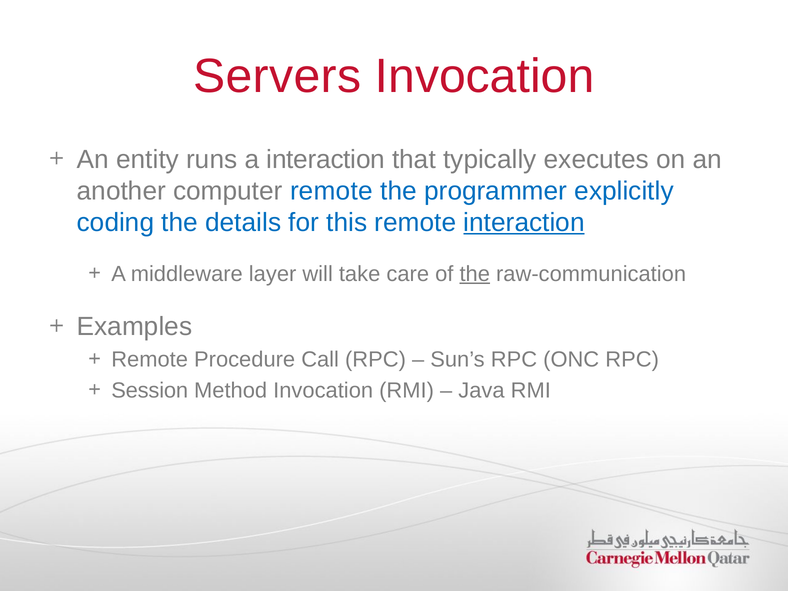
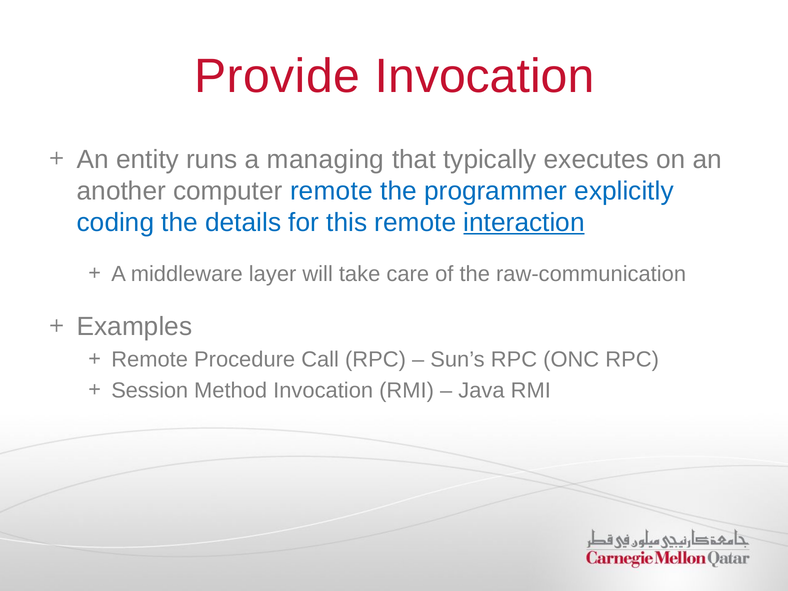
Servers: Servers -> Provide
a interaction: interaction -> managing
the at (475, 274) underline: present -> none
